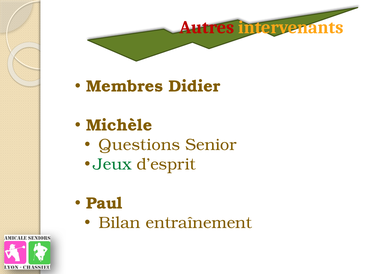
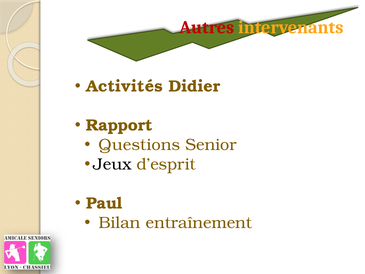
Membres: Membres -> Activités
Michèle: Michèle -> Rapport
Jeux colour: green -> black
